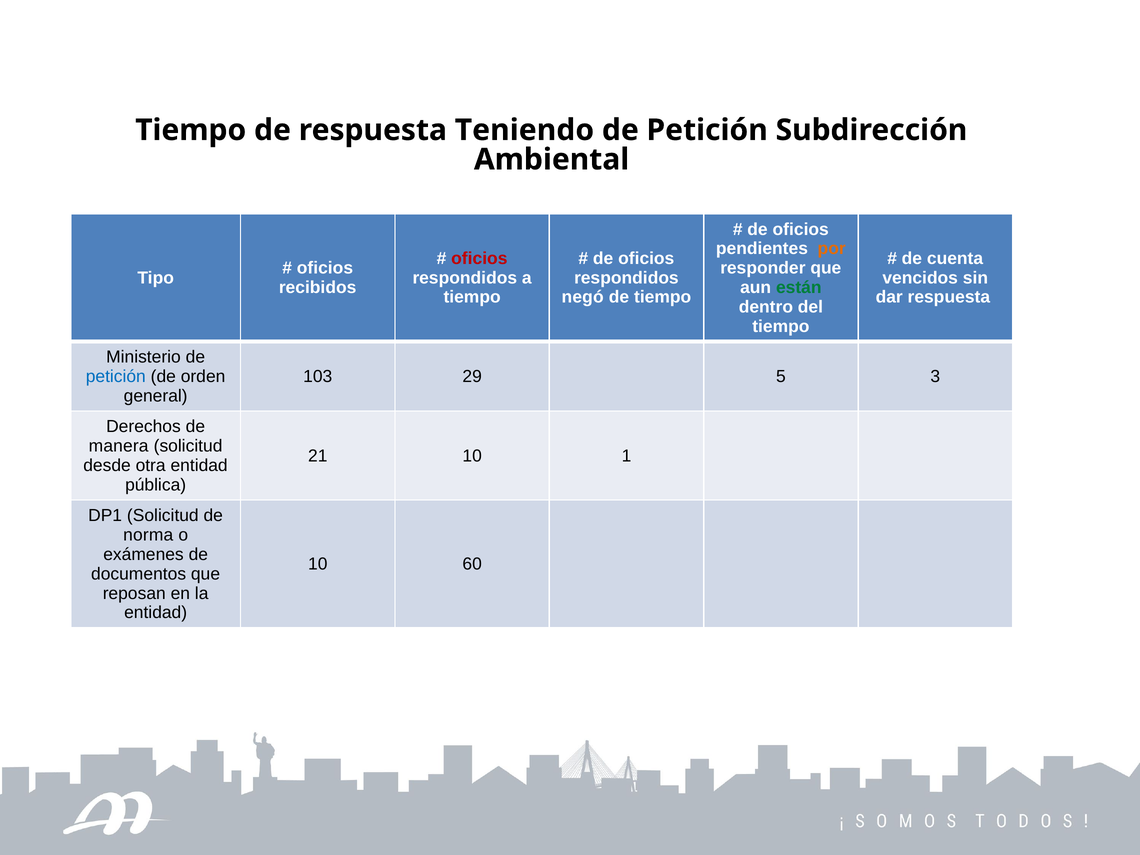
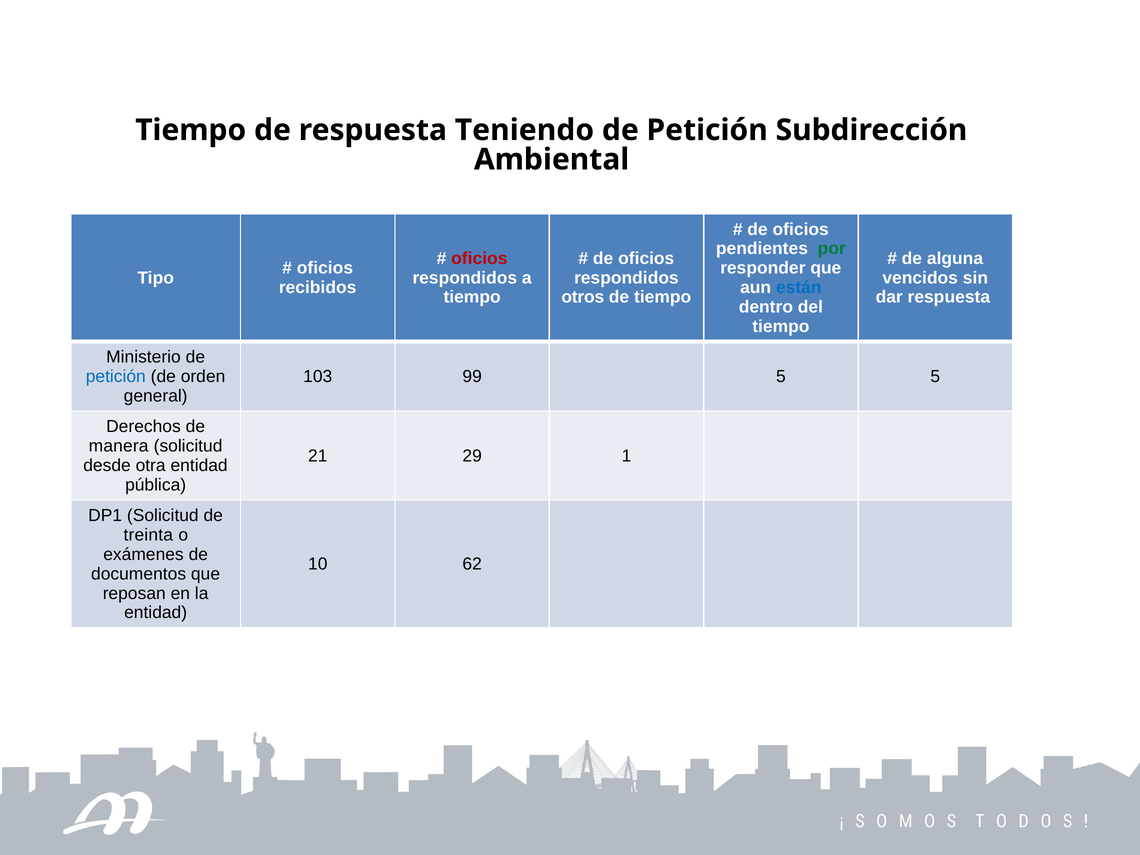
por colour: orange -> green
cuenta: cuenta -> alguna
están colour: green -> blue
negó: negó -> otros
29: 29 -> 99
5 3: 3 -> 5
21 10: 10 -> 29
norma: norma -> treinta
60: 60 -> 62
